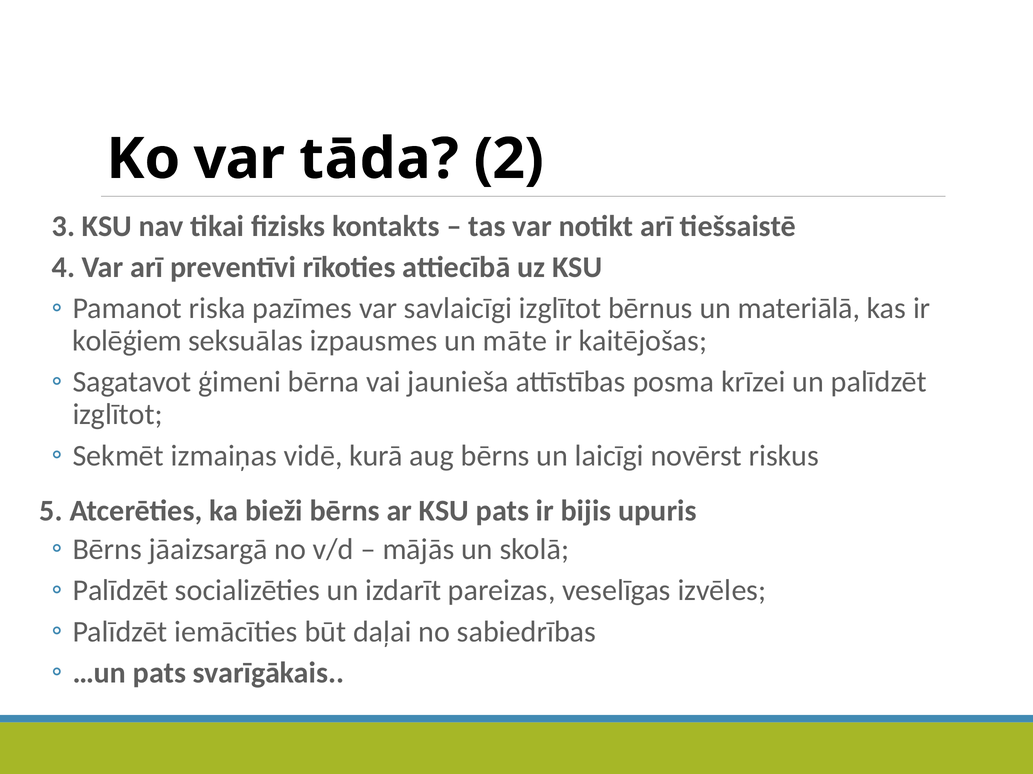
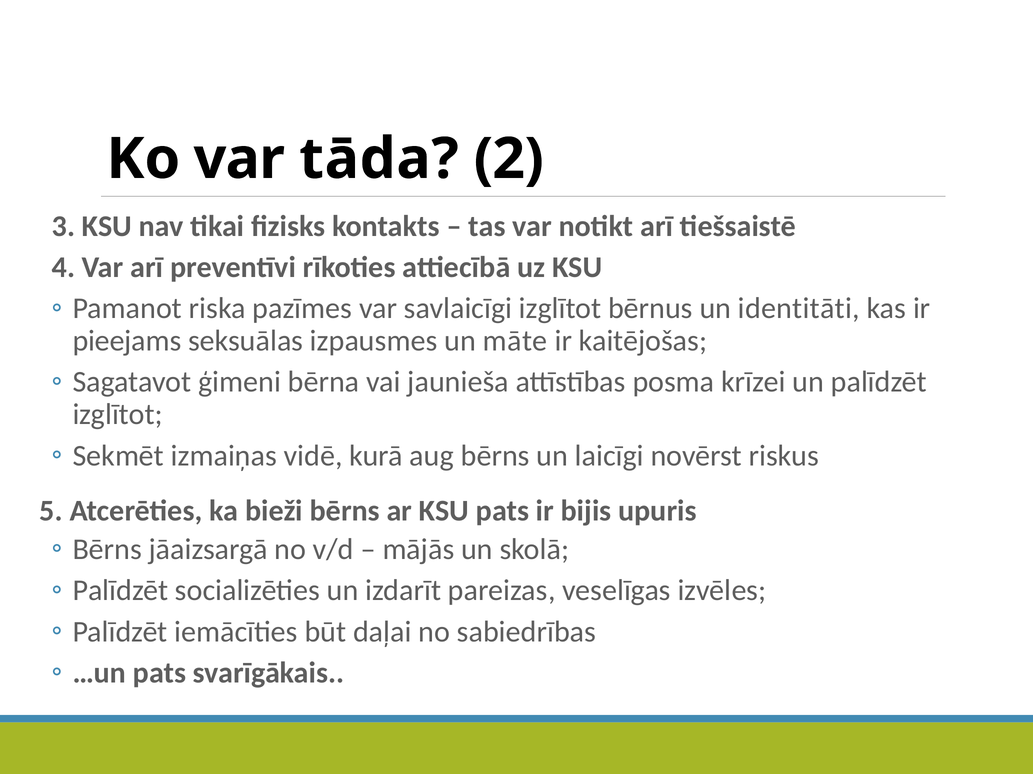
materiālā: materiālā -> identitāti
kolēģiem: kolēģiem -> pieejams
